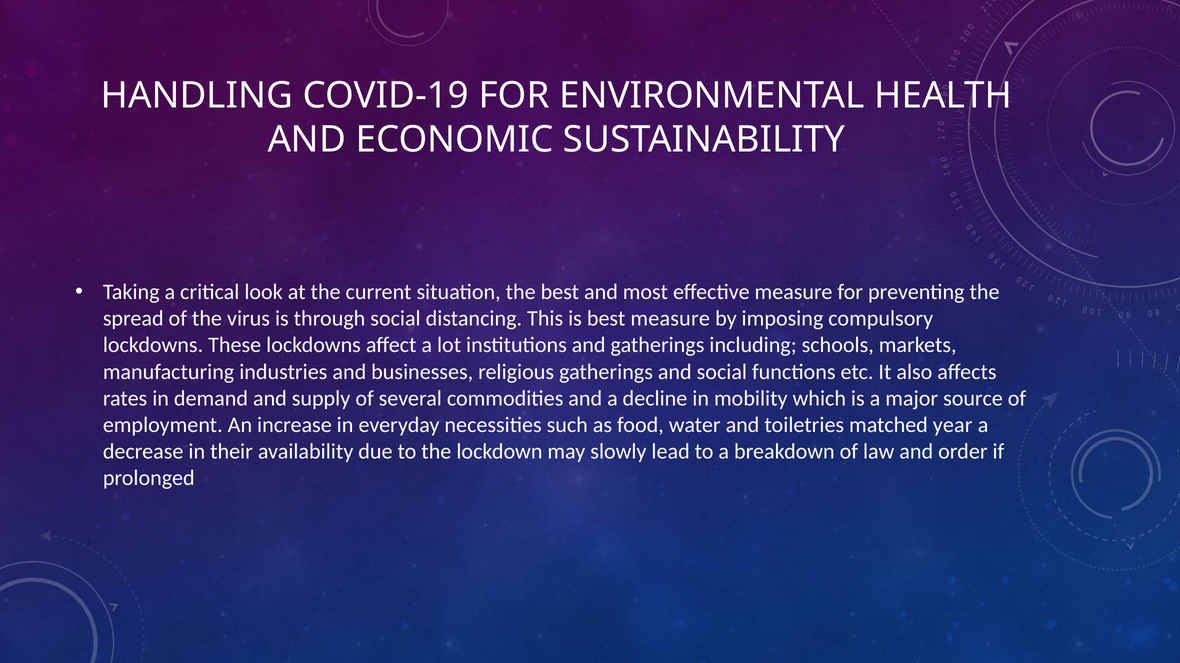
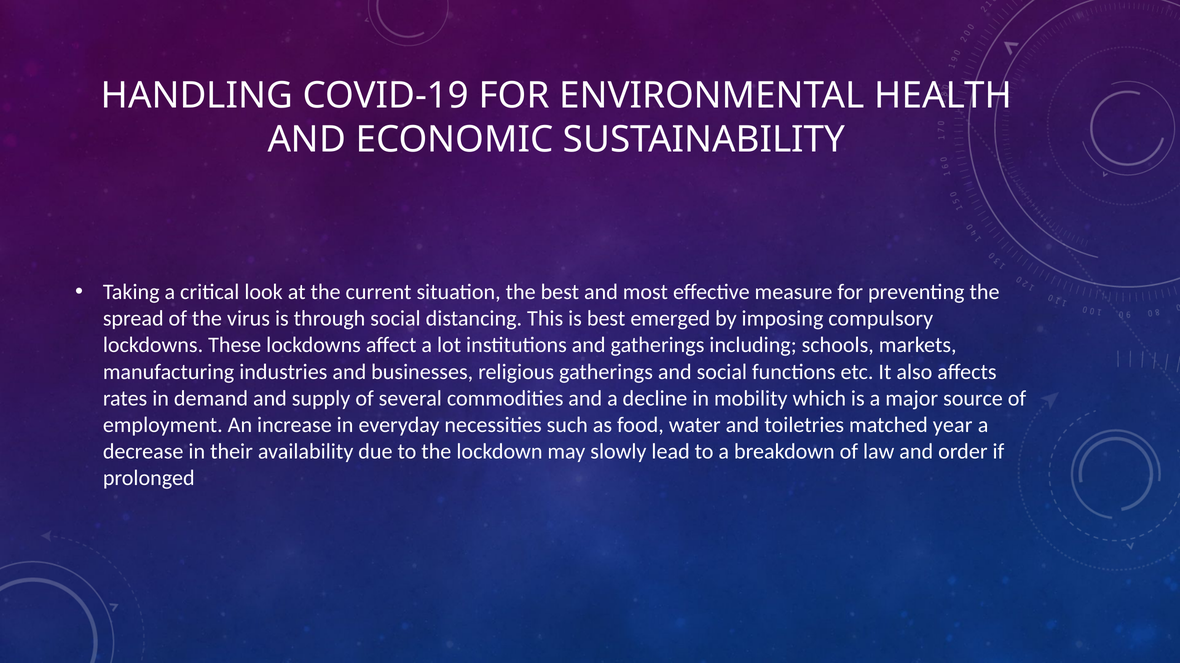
best measure: measure -> emerged
